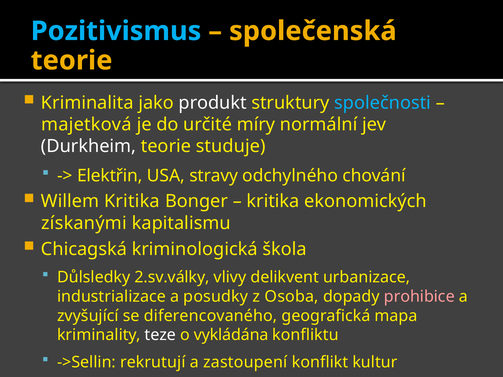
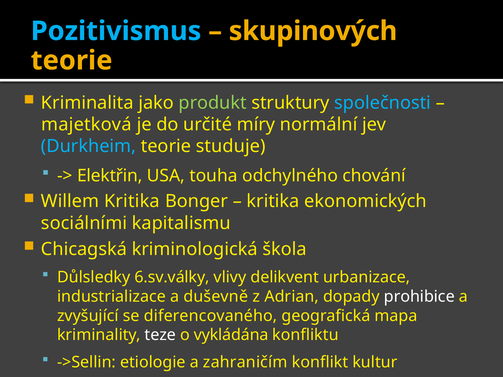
společenská: společenská -> skupinových
produkt colour: white -> light green
Durkheim colour: white -> light blue
stravy: stravy -> touha
získanými: získanými -> sociálními
2.sv.války: 2.sv.války -> 6.sv.války
posudky: posudky -> duševně
Osoba: Osoba -> Adrian
prohibice colour: pink -> white
rekrutují: rekrutují -> etiologie
zastoupení: zastoupení -> zahraničím
